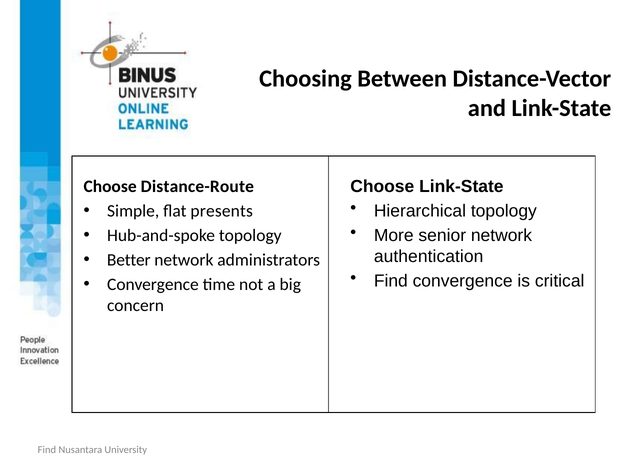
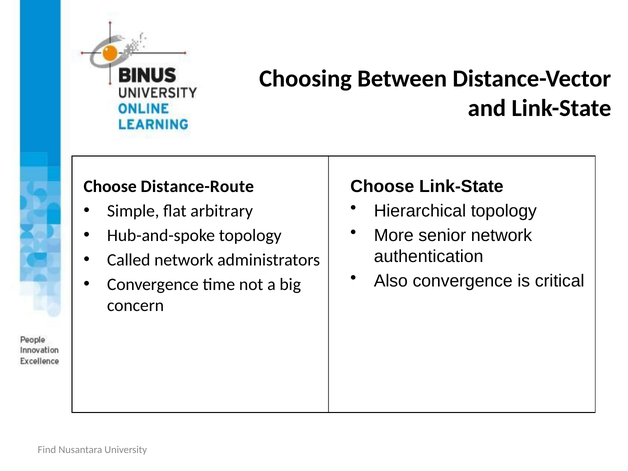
presents: presents -> arbitrary
Better: Better -> Called
Find at (391, 281): Find -> Also
